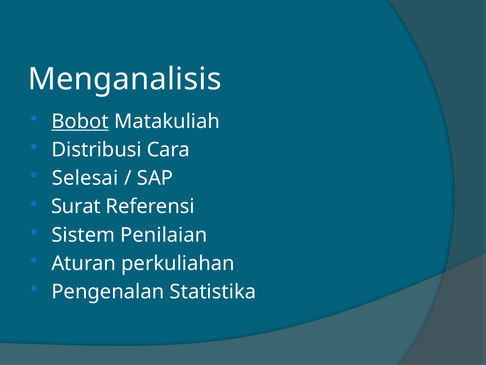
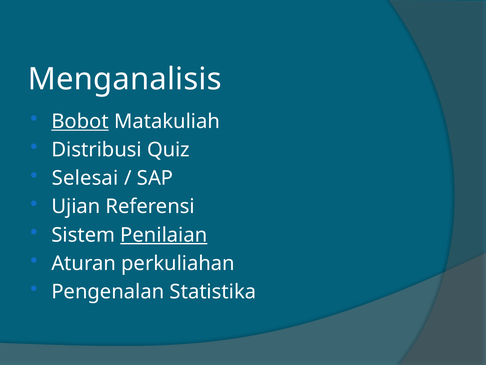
Cara: Cara -> Quiz
Surat: Surat -> Ujian
Penilaian underline: none -> present
